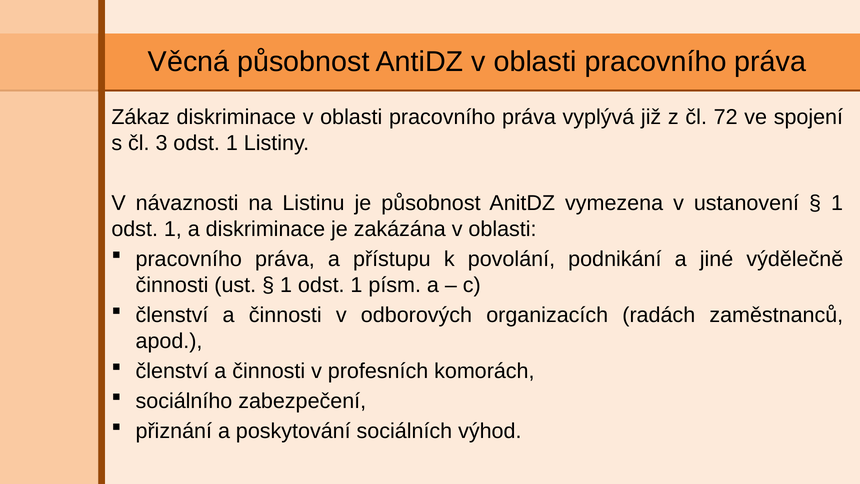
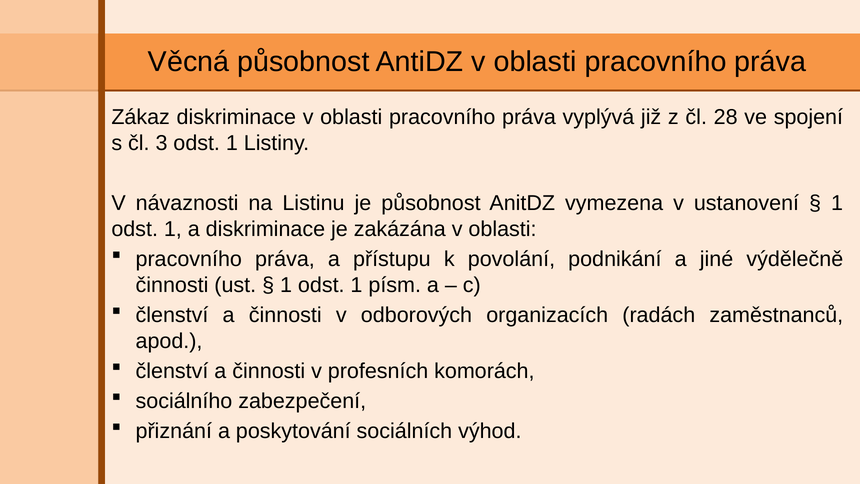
72: 72 -> 28
